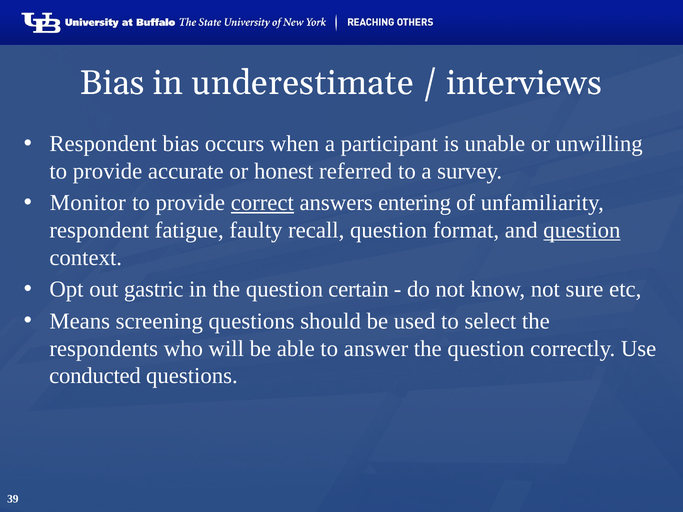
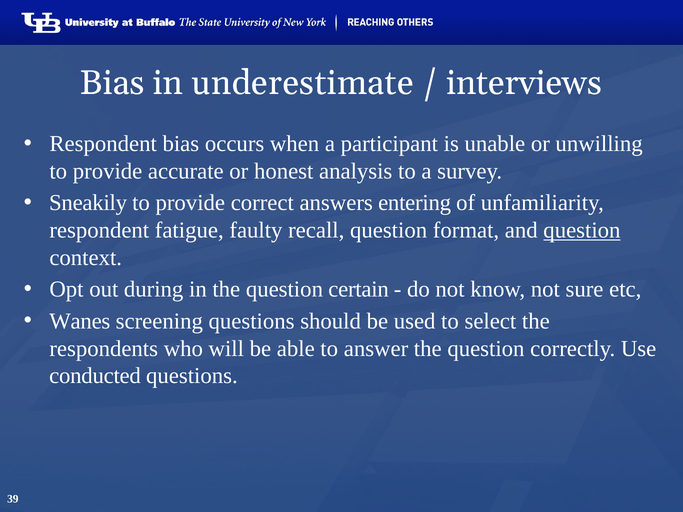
referred: referred -> analysis
Monitor: Monitor -> Sneakily
correct underline: present -> none
gastric: gastric -> during
Means: Means -> Wanes
